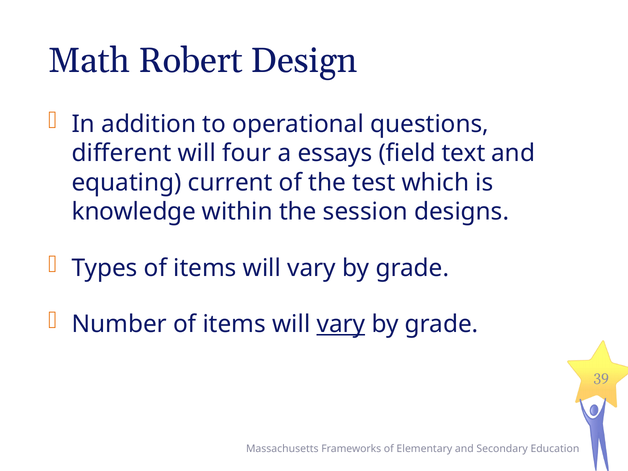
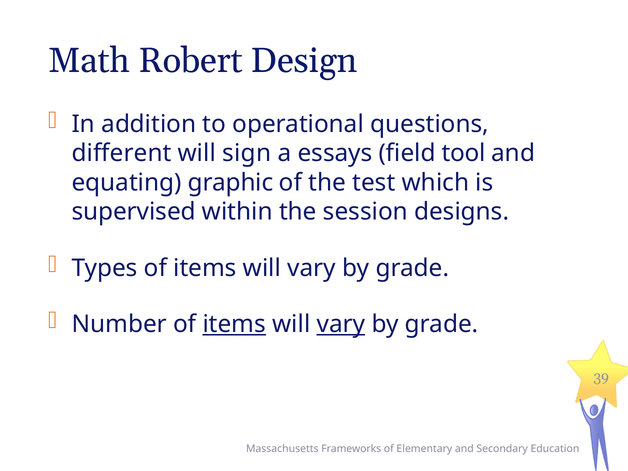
four: four -> sign
text: text -> tool
current: current -> graphic
knowledge: knowledge -> supervised
items at (234, 324) underline: none -> present
